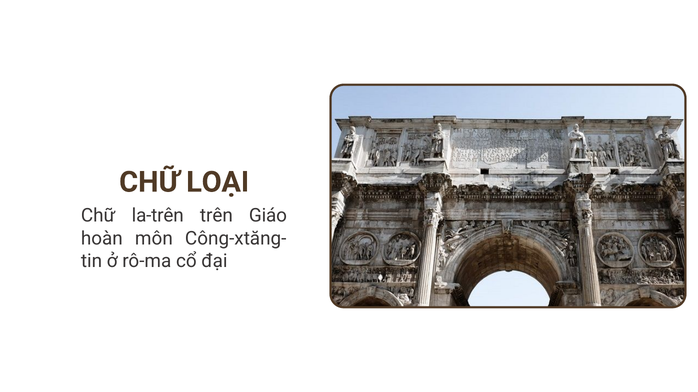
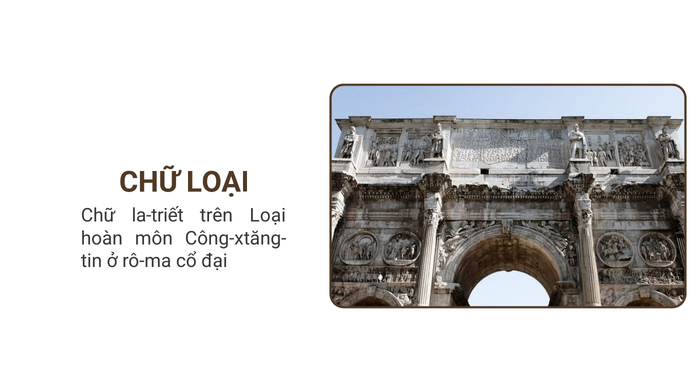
la-trên: la-trên -> la-triết
trên Giáo: Giáo -> Loại
